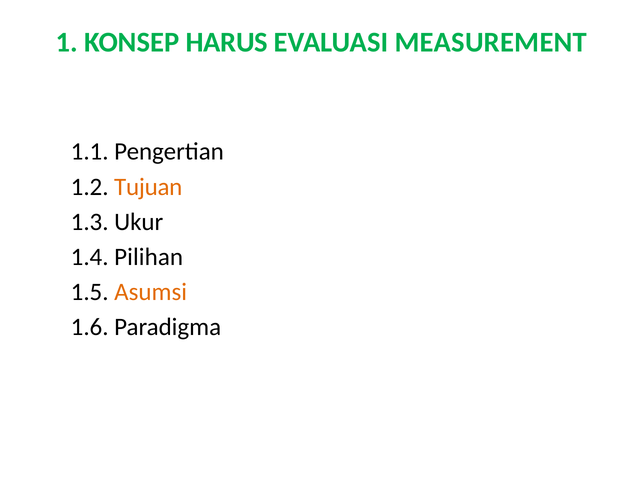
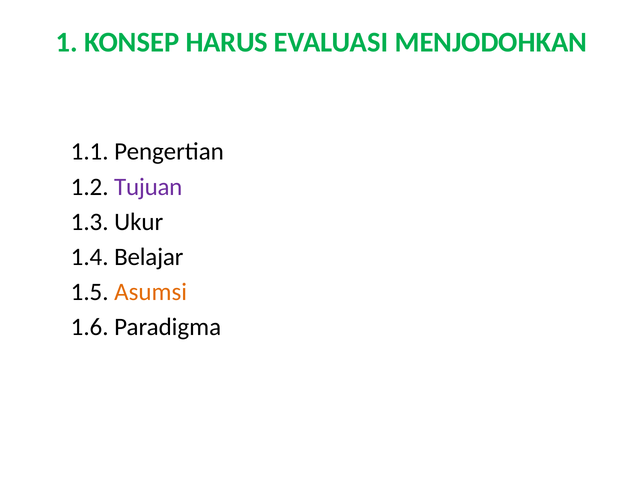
MEASUREMENT: MEASUREMENT -> MENJODOHKAN
Tujuan colour: orange -> purple
Pilihan: Pilihan -> Belajar
